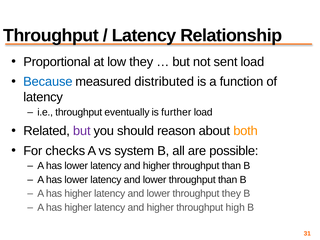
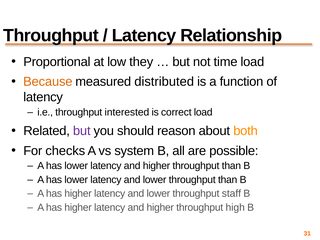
sent: sent -> time
Because colour: blue -> orange
eventually: eventually -> interested
further: further -> correct
throughput they: they -> staff
